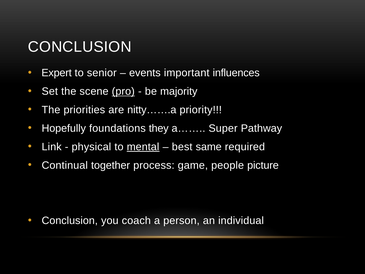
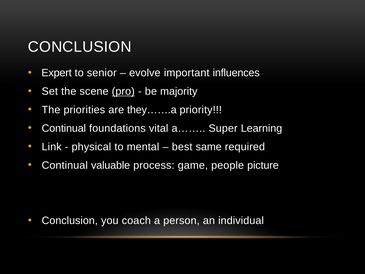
events: events -> evolve
nitty…….a: nitty…….a -> they…….a
Hopefully at (64, 128): Hopefully -> Continual
they: they -> vital
Pathway: Pathway -> Learning
mental underline: present -> none
together: together -> valuable
